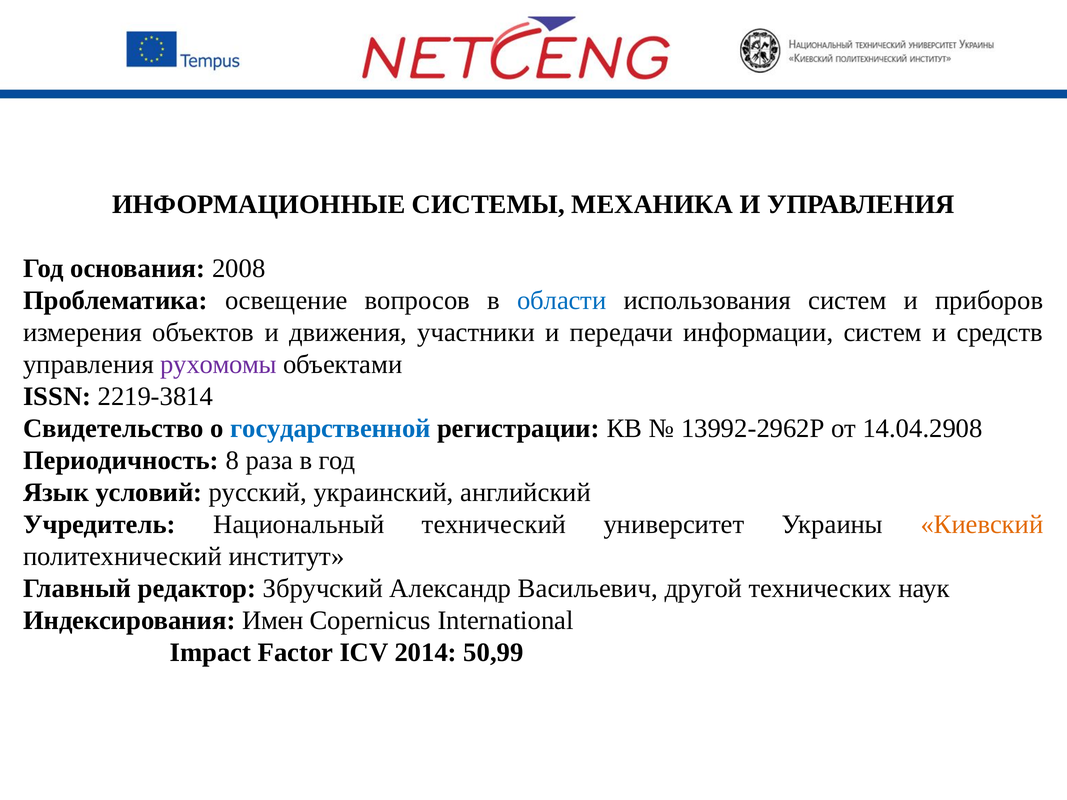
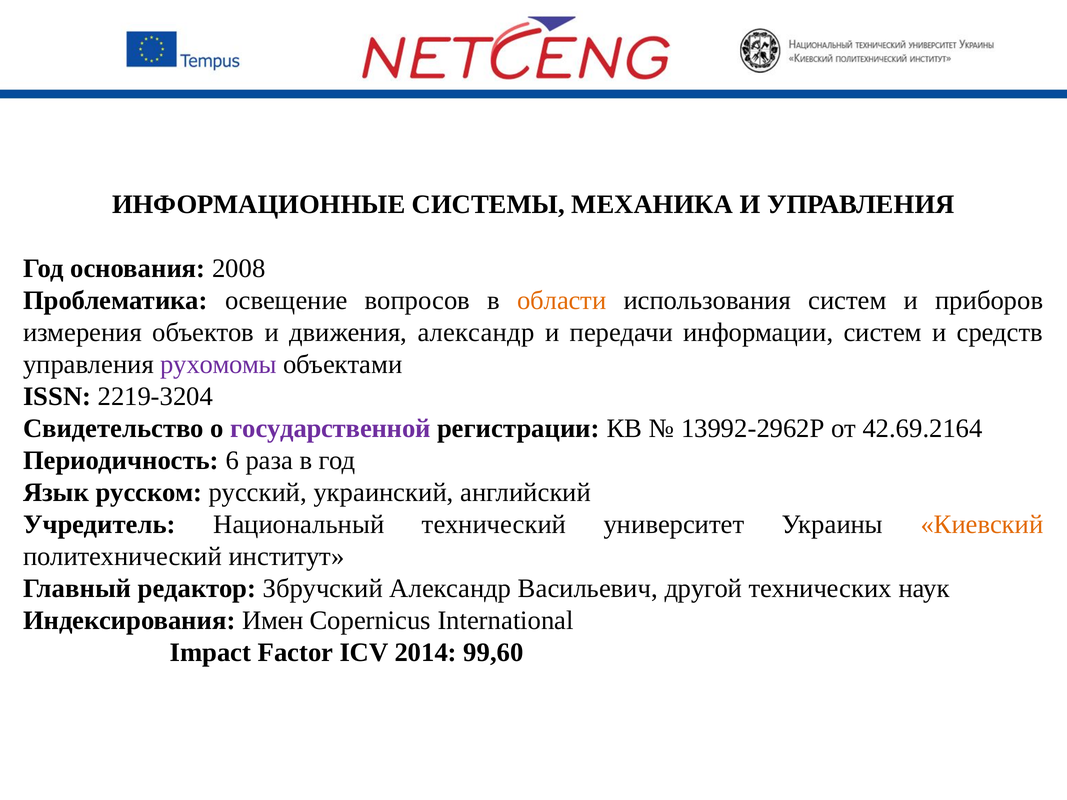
области colour: blue -> orange
движения участники: участники -> александр
2219-3814: 2219-3814 -> 2219-3204
государственной colour: blue -> purple
14.04.2908: 14.04.2908 -> 42.69.2164
8: 8 -> 6
условий: условий -> русском
50,99: 50,99 -> 99,60
